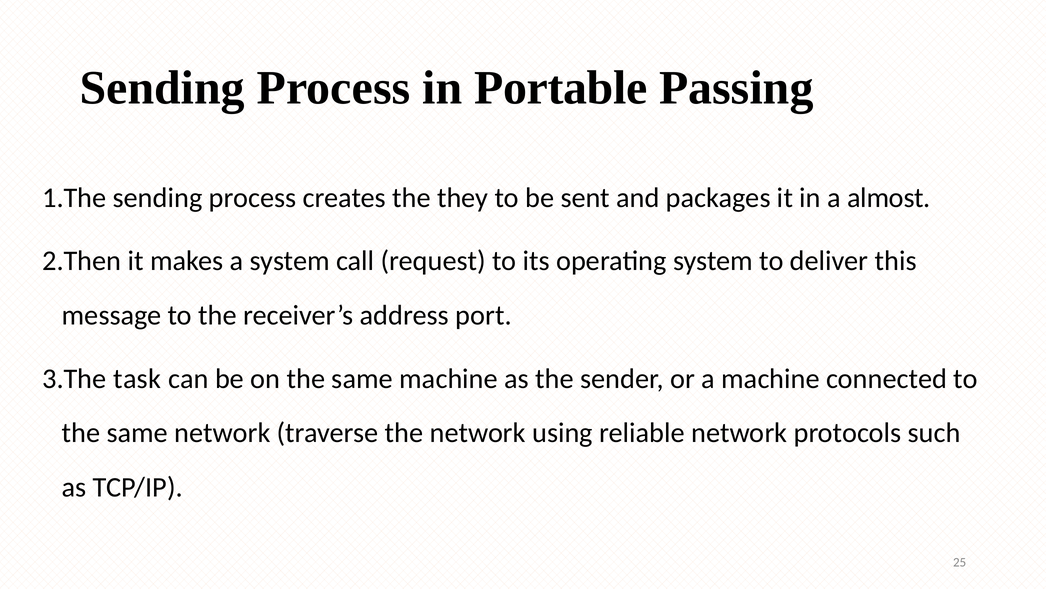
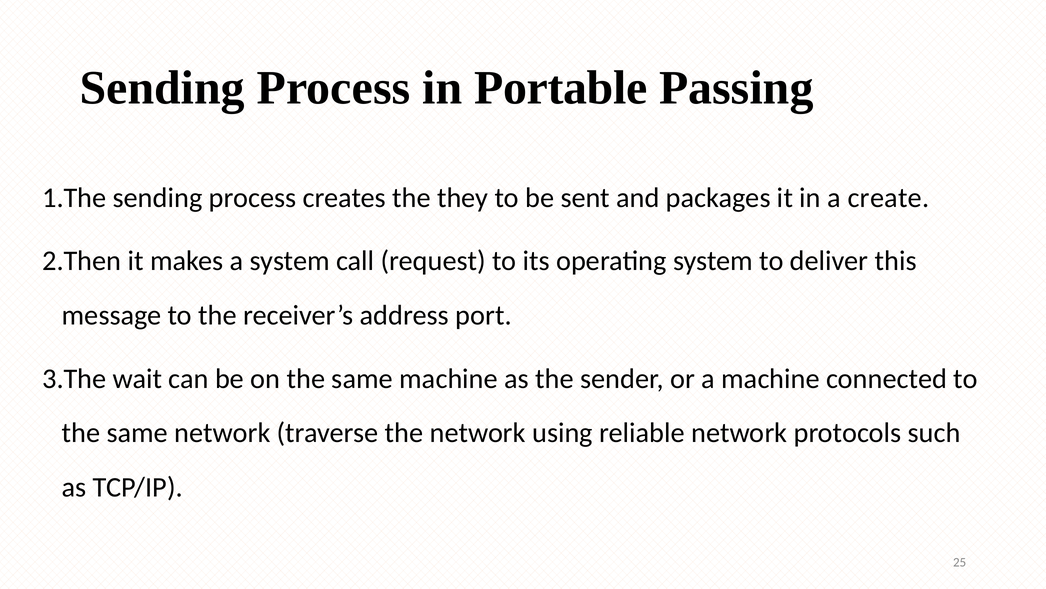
almost: almost -> create
task: task -> wait
